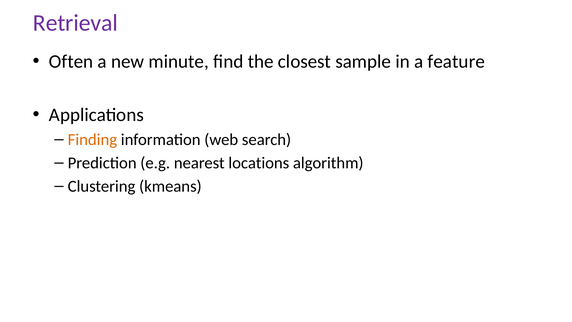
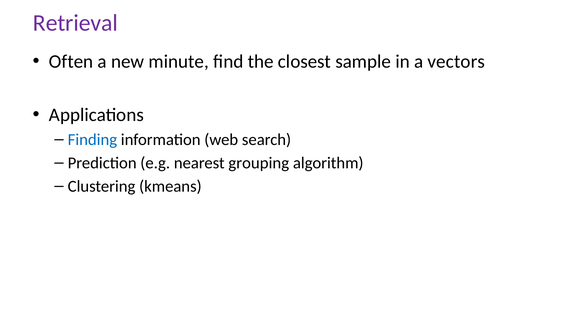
feature: feature -> vectors
Finding colour: orange -> blue
locations: locations -> grouping
